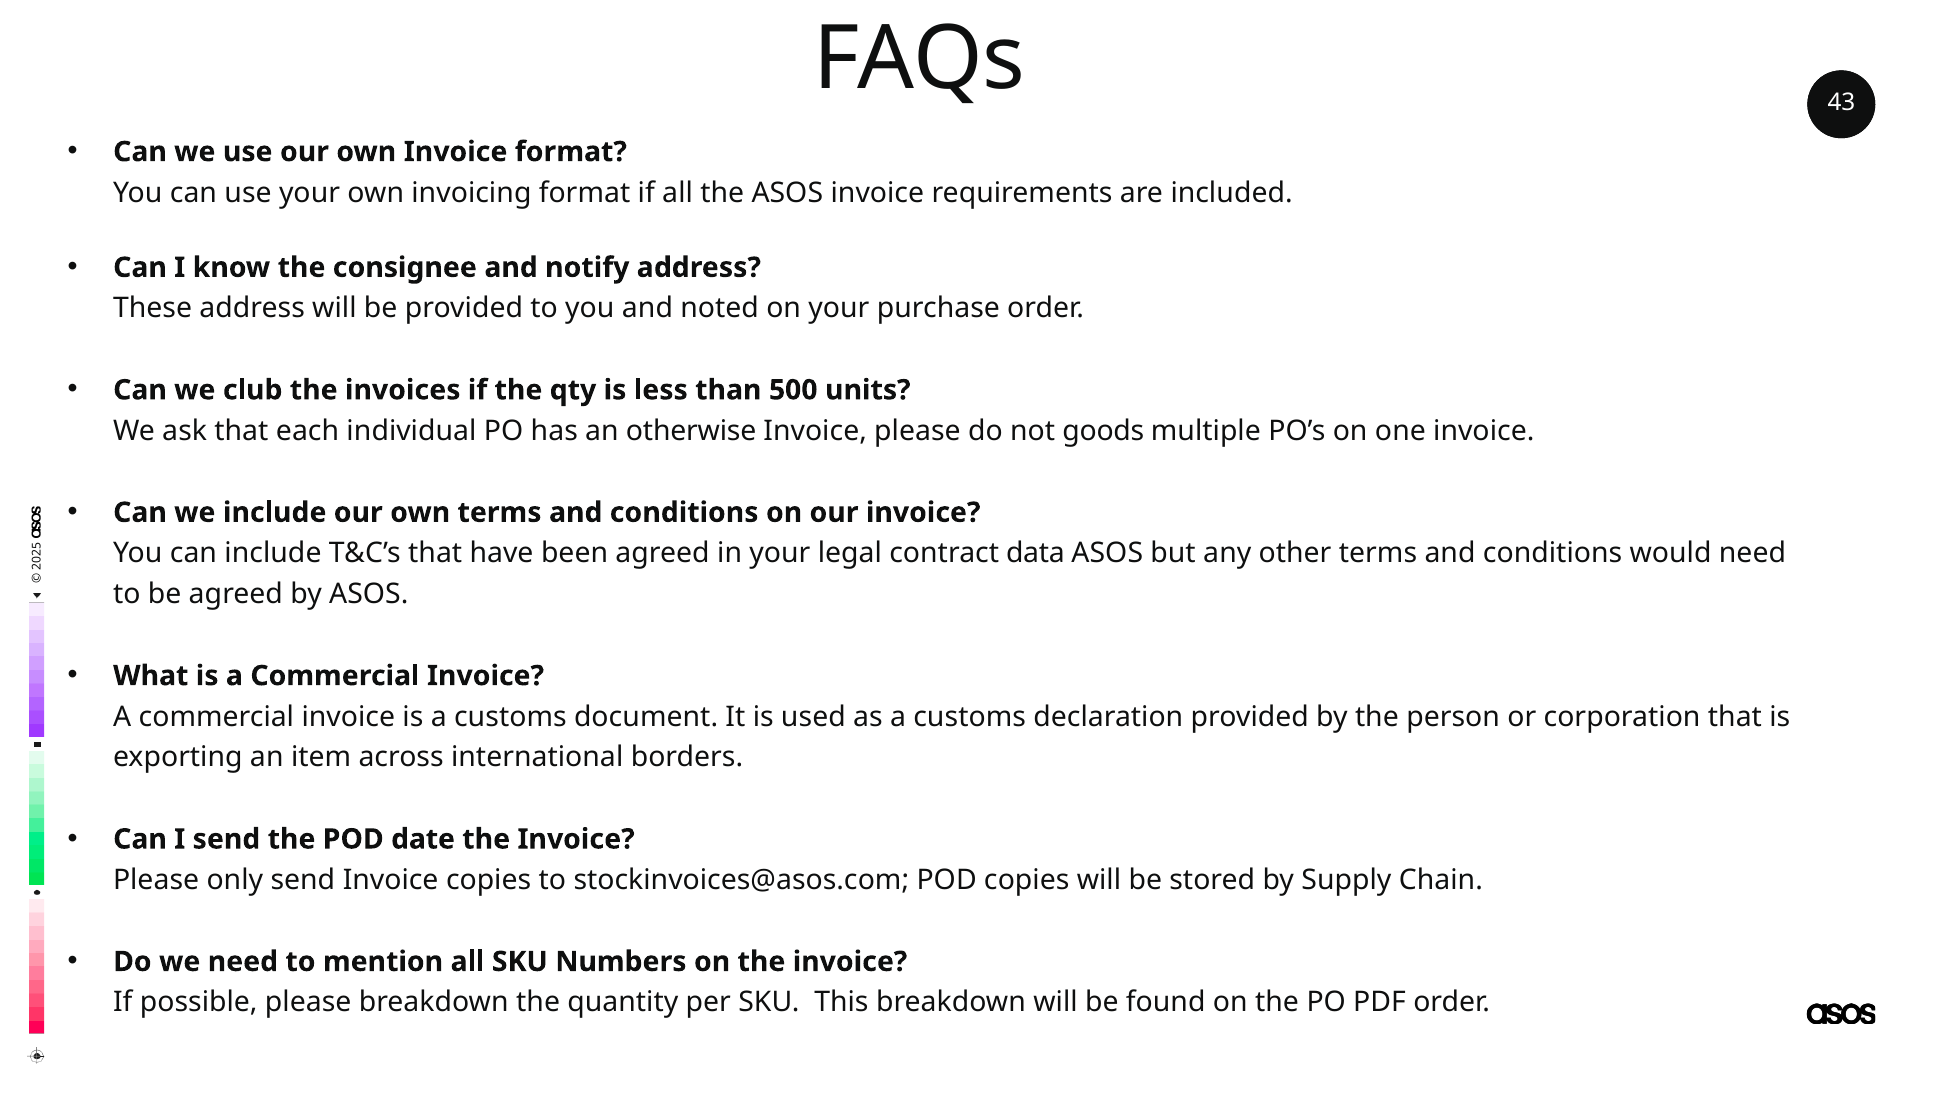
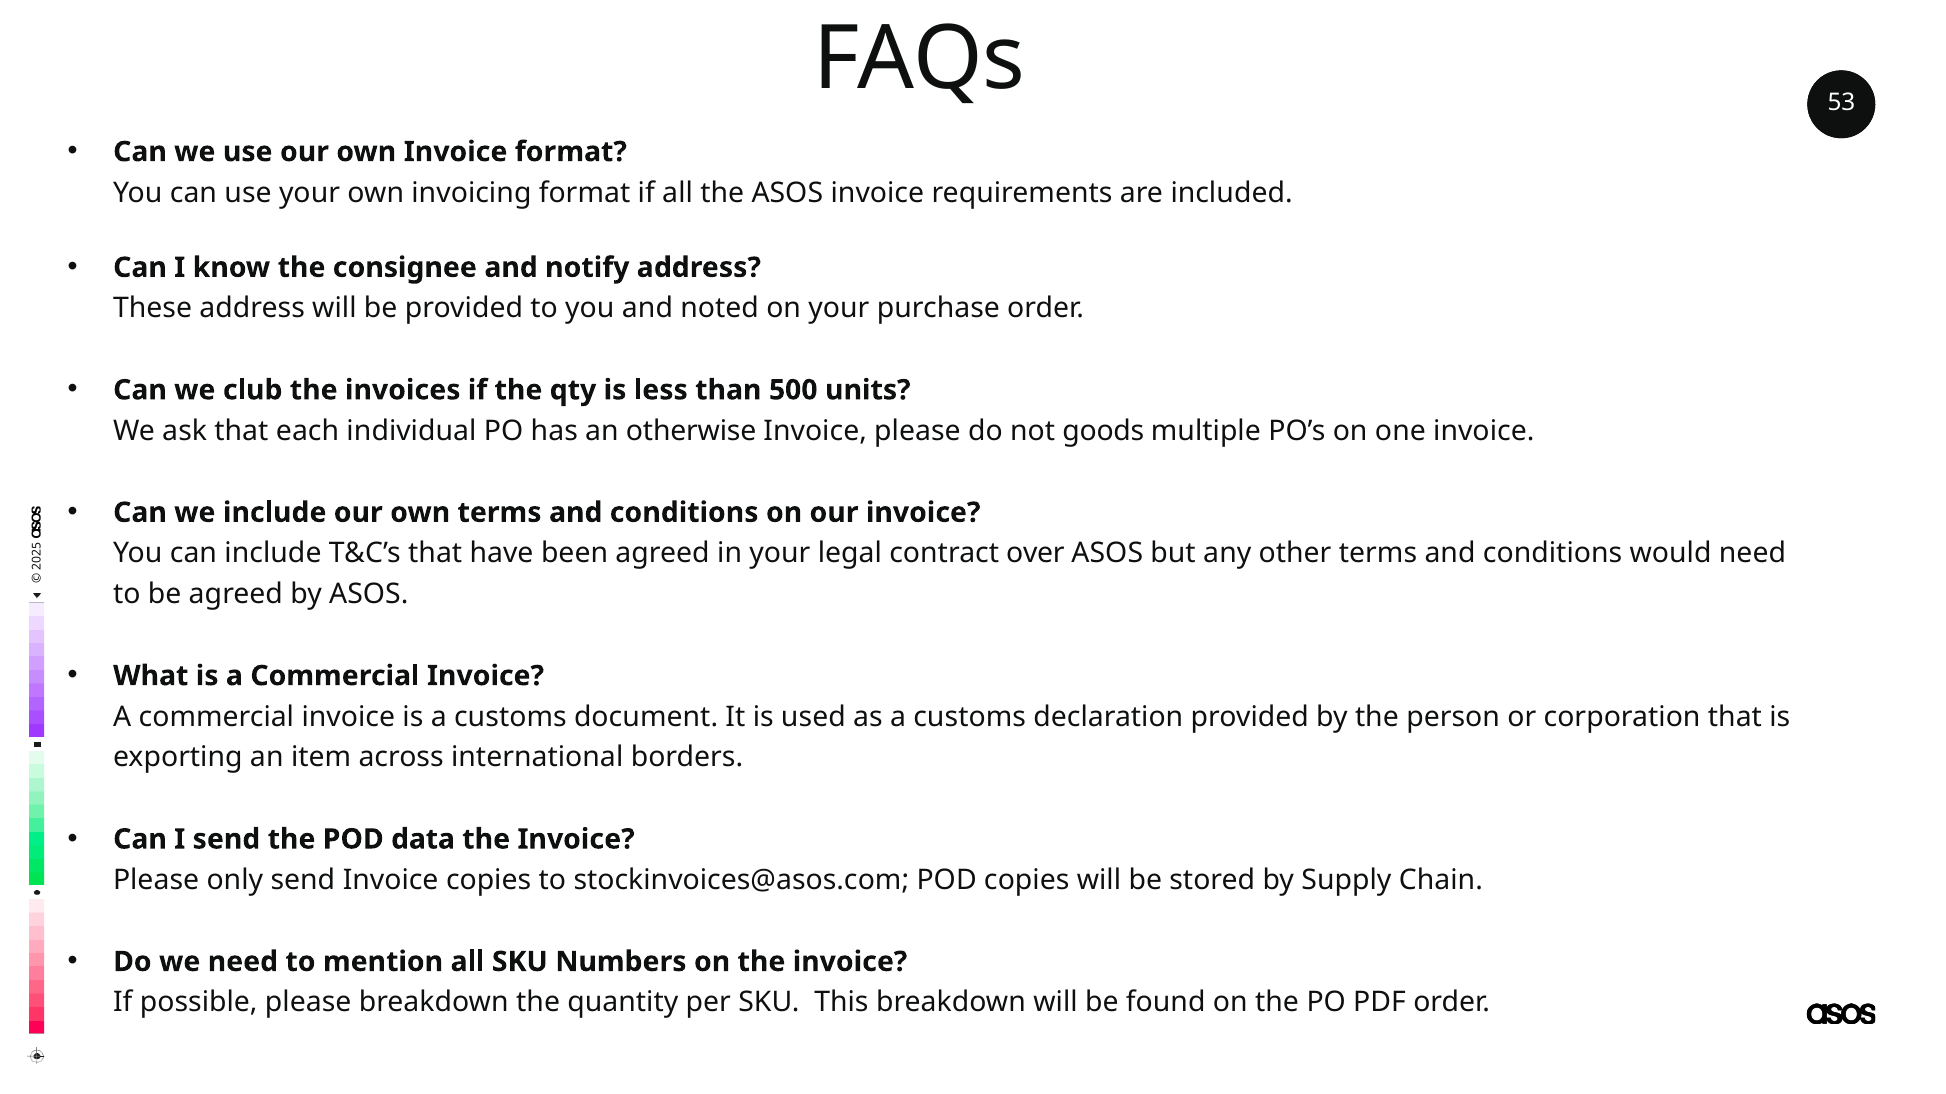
43: 43 -> 53
data: data -> over
date: date -> data
